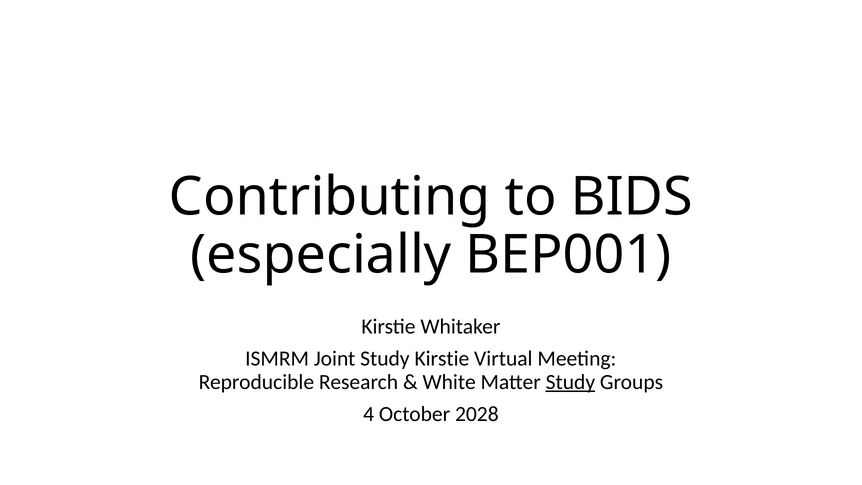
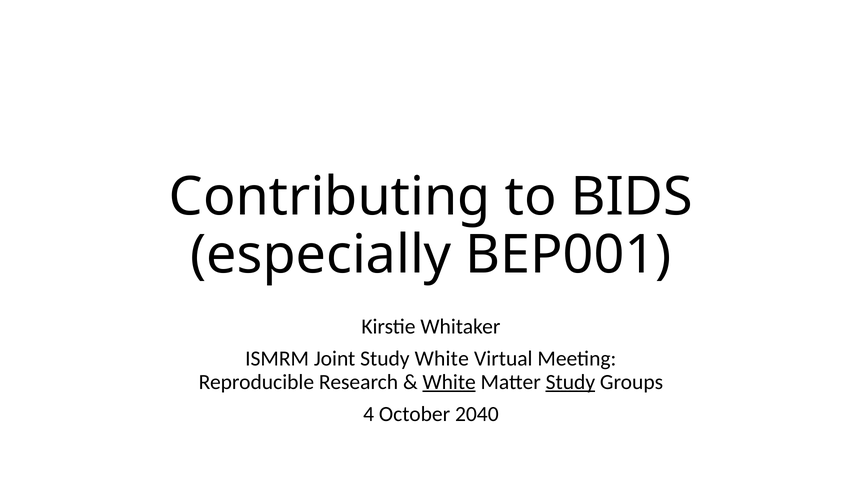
Study Kirstie: Kirstie -> White
White at (449, 382) underline: none -> present
2028: 2028 -> 2040
